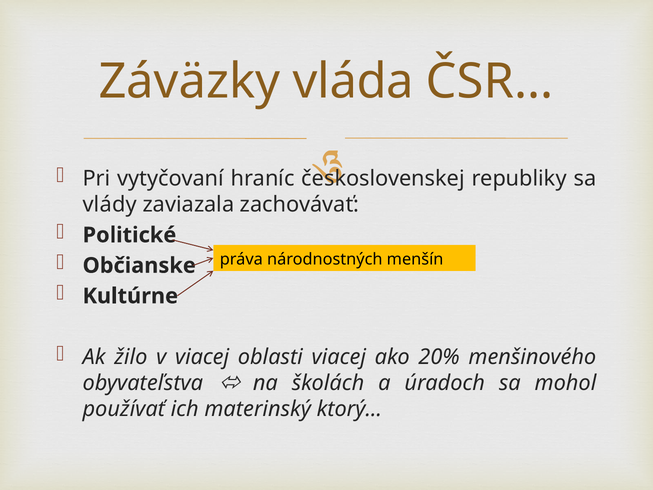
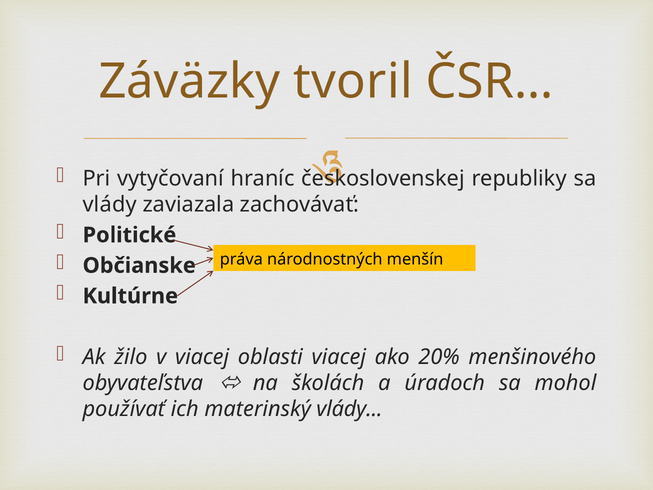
vláda: vláda -> tvoril
materinský ktorý: ktorý -> vlády
